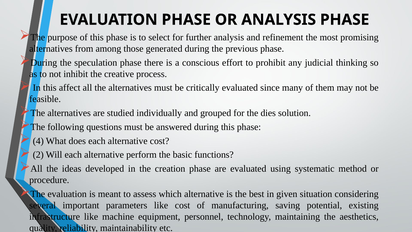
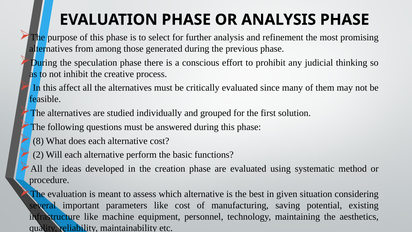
dies: dies -> first
4: 4 -> 8
